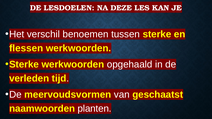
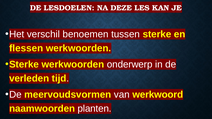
opgehaald: opgehaald -> onderwerp
geschaatst: geschaatst -> werkwoord
